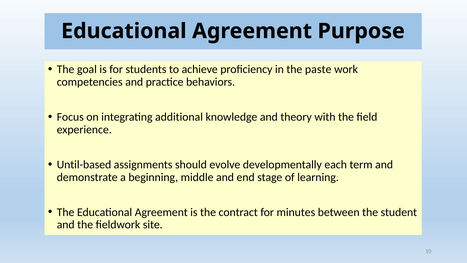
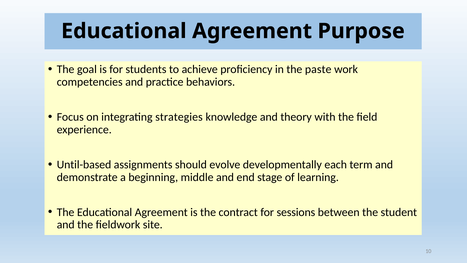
additional: additional -> strategies
minutes: minutes -> sessions
